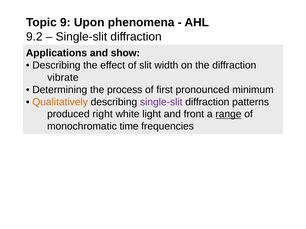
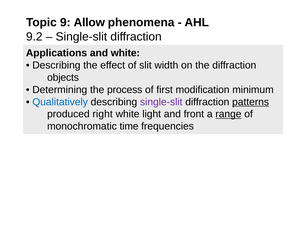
Upon: Upon -> Allow
and show: show -> white
vibrate: vibrate -> objects
pronounced: pronounced -> modification
Qualitatively colour: orange -> blue
patterns underline: none -> present
